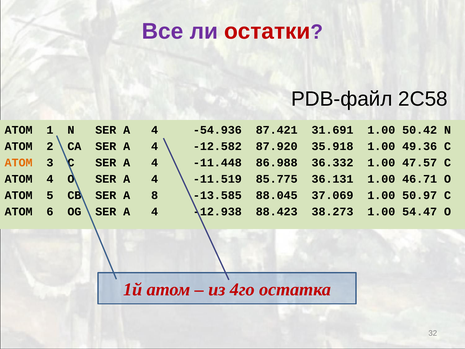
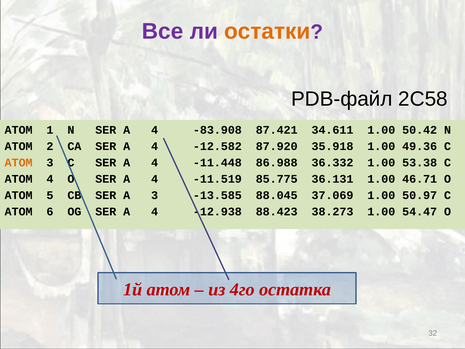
остатки colour: red -> orange
-54.936: -54.936 -> -83.908
31.691: 31.691 -> 34.611
47.57: 47.57 -> 53.38
A 8: 8 -> 3
